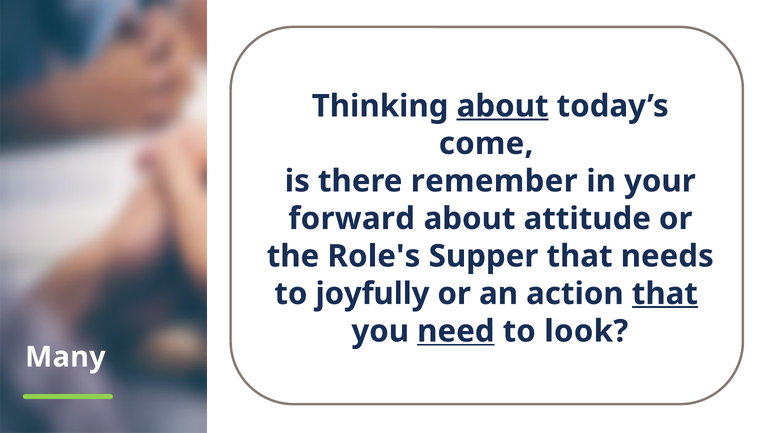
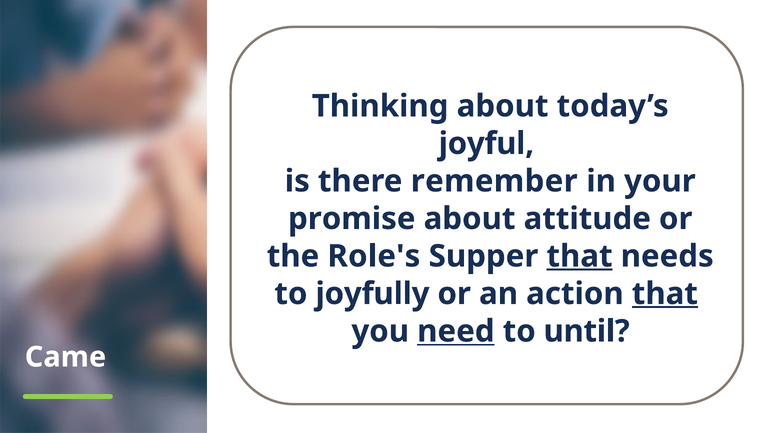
about at (503, 106) underline: present -> none
come: come -> joyful
forward: forward -> promise
that at (580, 256) underline: none -> present
look: look -> until
Many: Many -> Came
